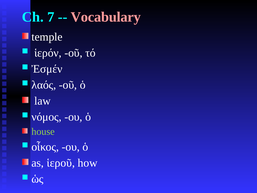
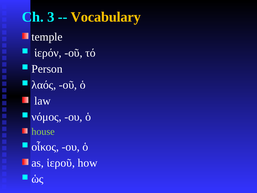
7: 7 -> 3
Vocabulary colour: pink -> yellow
Ἐσμέν: Ἐσμέν -> Person
